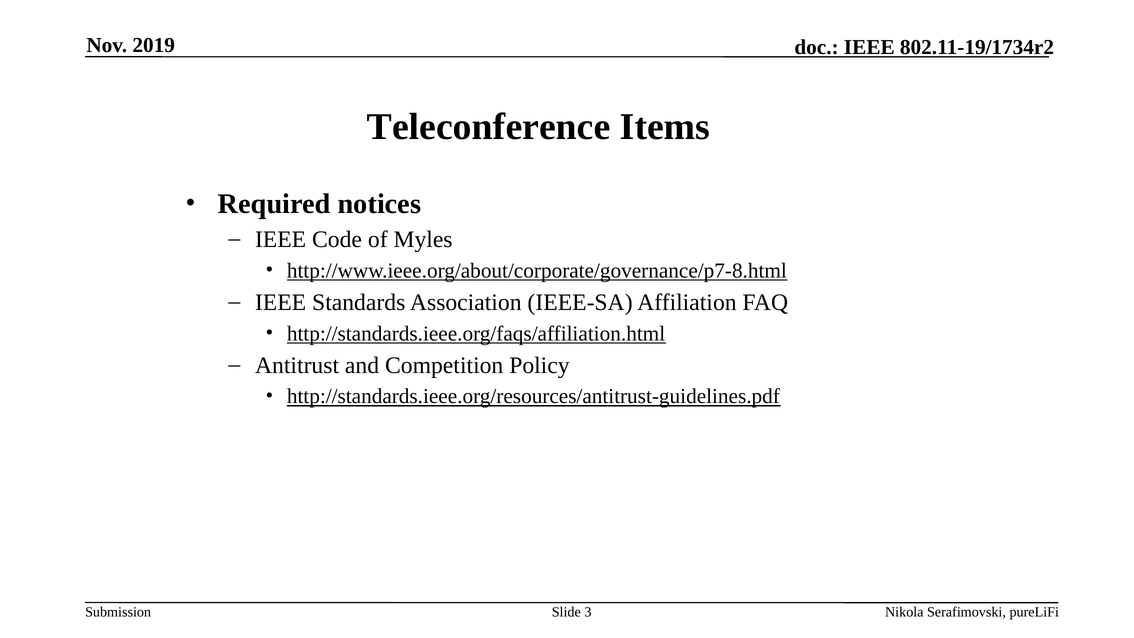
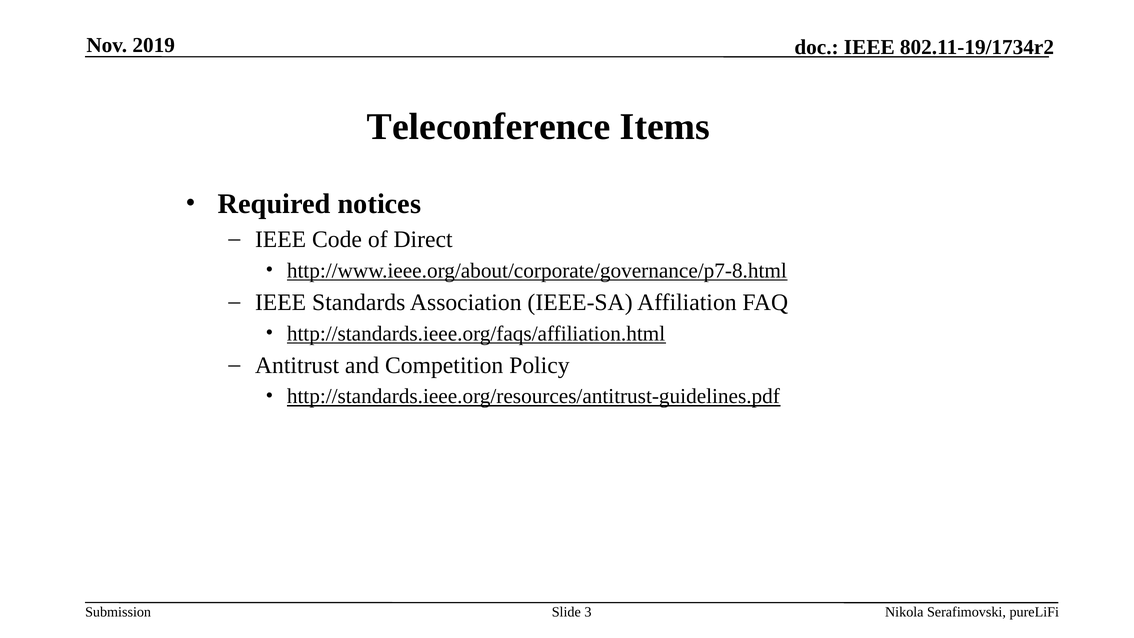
Myles: Myles -> Direct
